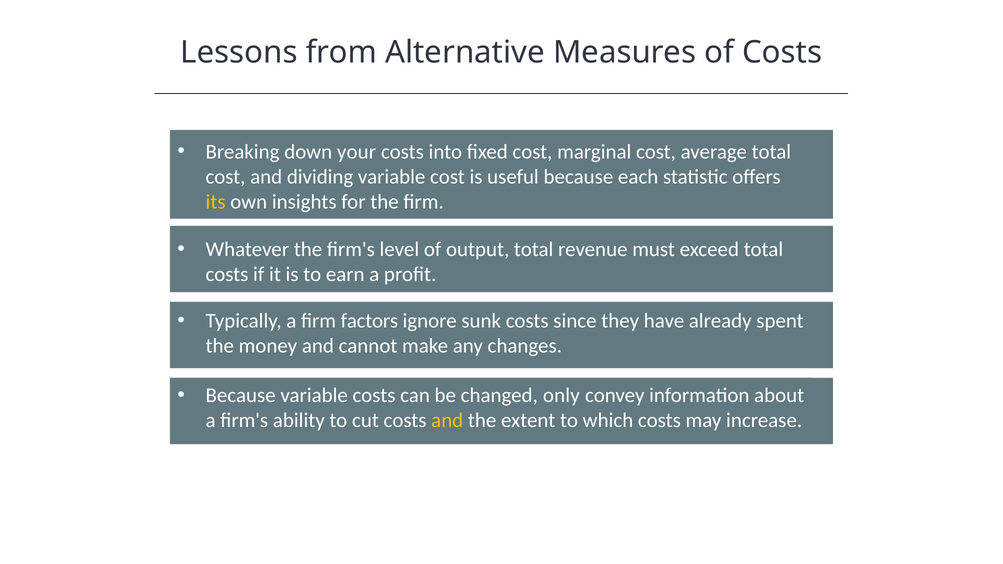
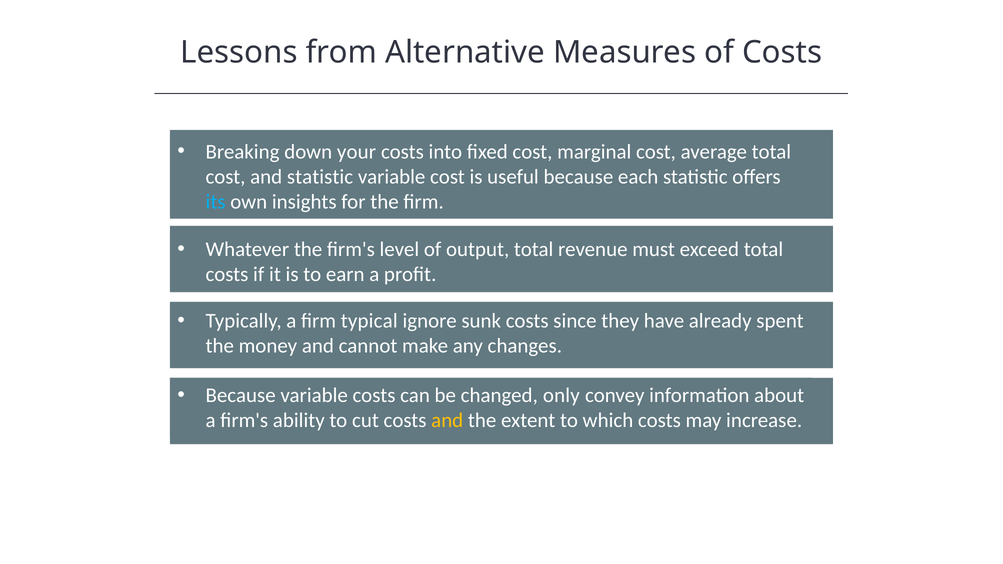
and dividing: dividing -> statistic
its colour: yellow -> light blue
factors: factors -> typical
